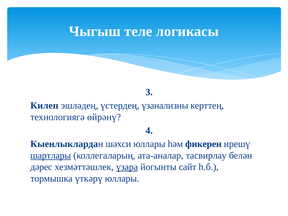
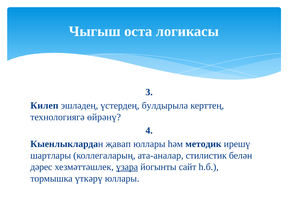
теле: теле -> оста
үзанализны: үзанализны -> булдырыла
шәхси: шәхси -> җавап
фикерен: фикерен -> методик
шартлары underline: present -> none
тасвирлау: тасвирлау -> стилистик
